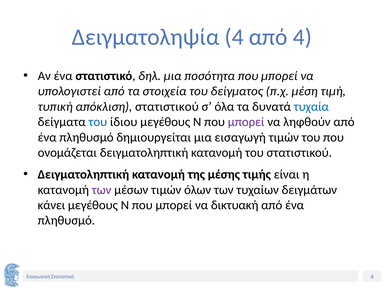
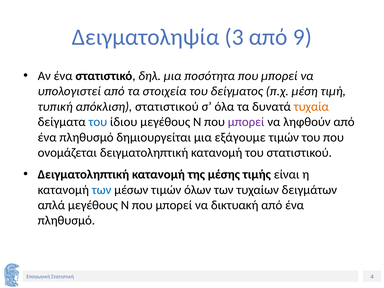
Δειγματοληψία 4: 4 -> 3
από 4: 4 -> 9
τυχαία colour: blue -> orange
εισαγωγή: εισαγωγή -> εξάγουμε
των at (102, 190) colour: purple -> blue
κάνει: κάνει -> απλά
